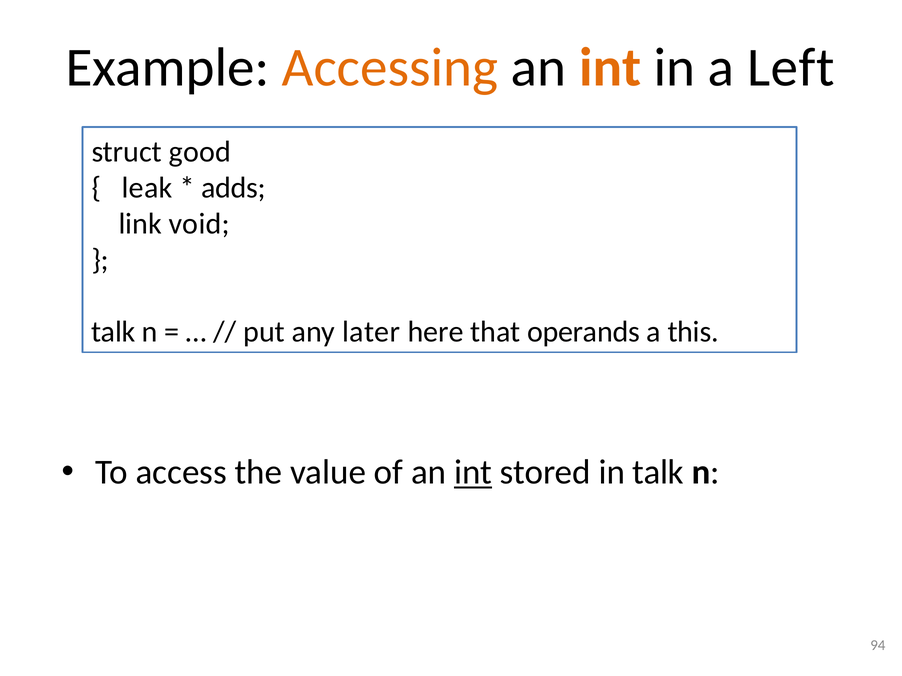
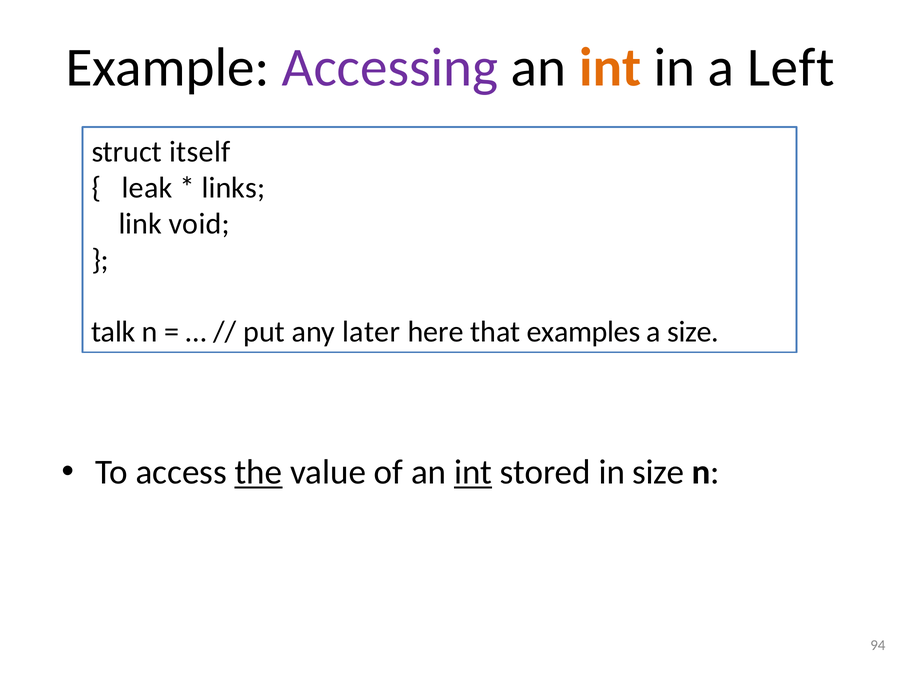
Accessing colour: orange -> purple
good: good -> itself
adds: adds -> links
operands: operands -> examples
a this: this -> size
the underline: none -> present
in talk: talk -> size
